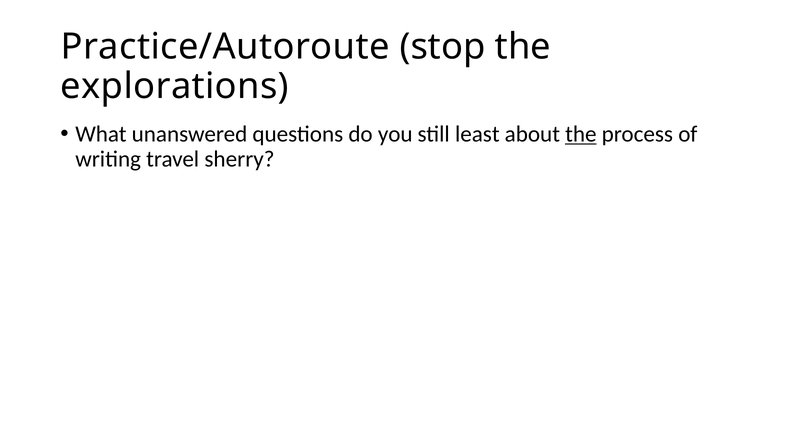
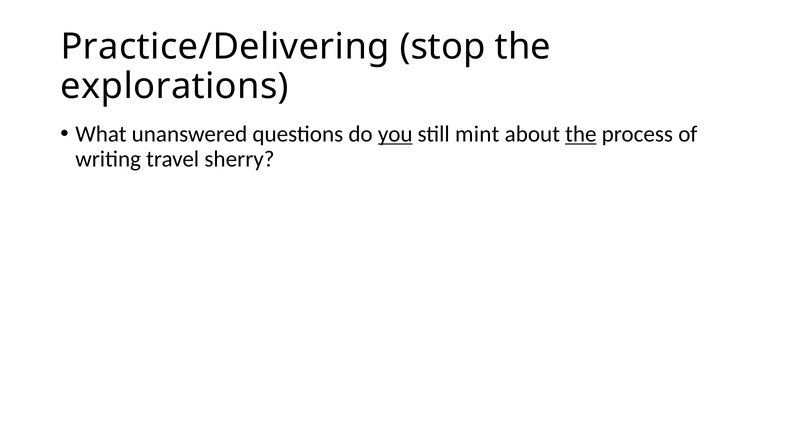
Practice/Autoroute: Practice/Autoroute -> Practice/Delivering
you underline: none -> present
least: least -> mint
